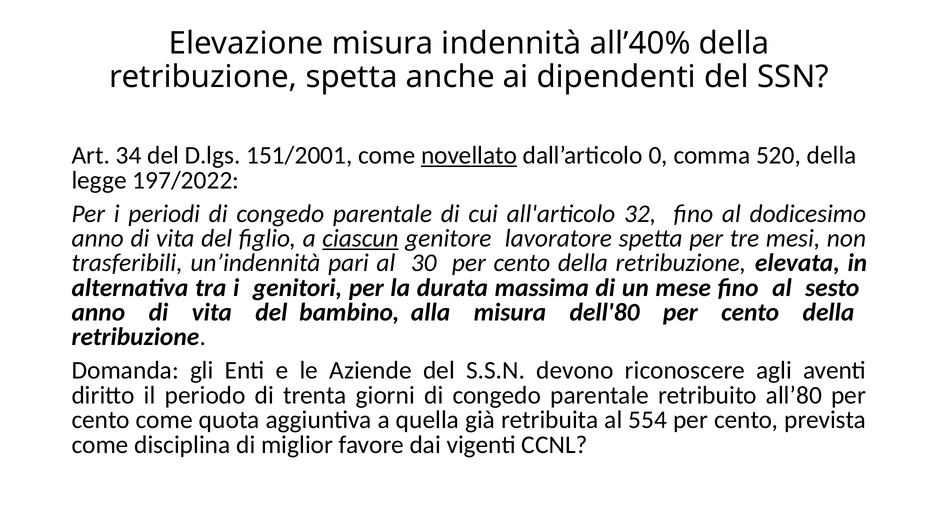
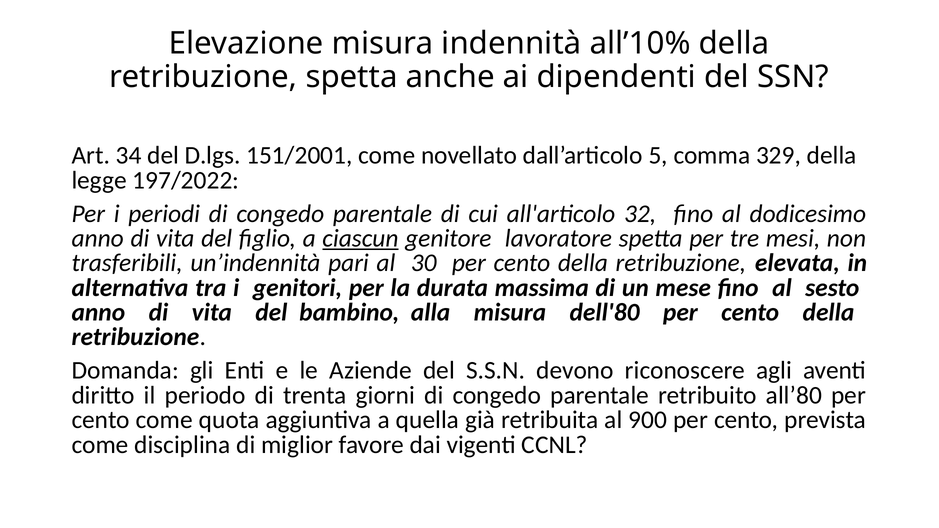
all’40%: all’40% -> all’10%
novellato underline: present -> none
0: 0 -> 5
520: 520 -> 329
554: 554 -> 900
